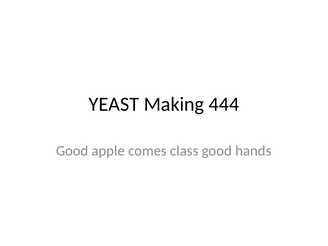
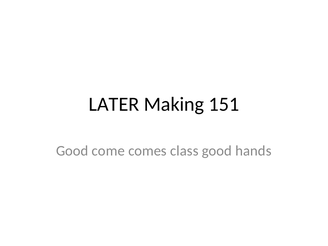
YEAST: YEAST -> LATER
444: 444 -> 151
apple: apple -> come
